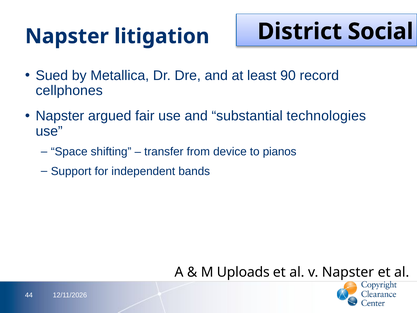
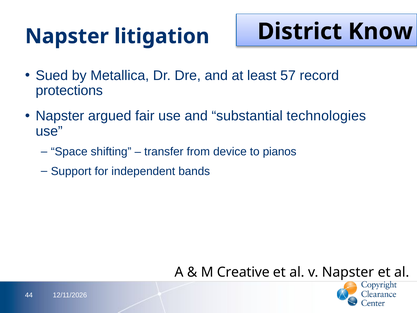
Social: Social -> Know
90: 90 -> 57
cellphones: cellphones -> protections
Uploads: Uploads -> Creative
